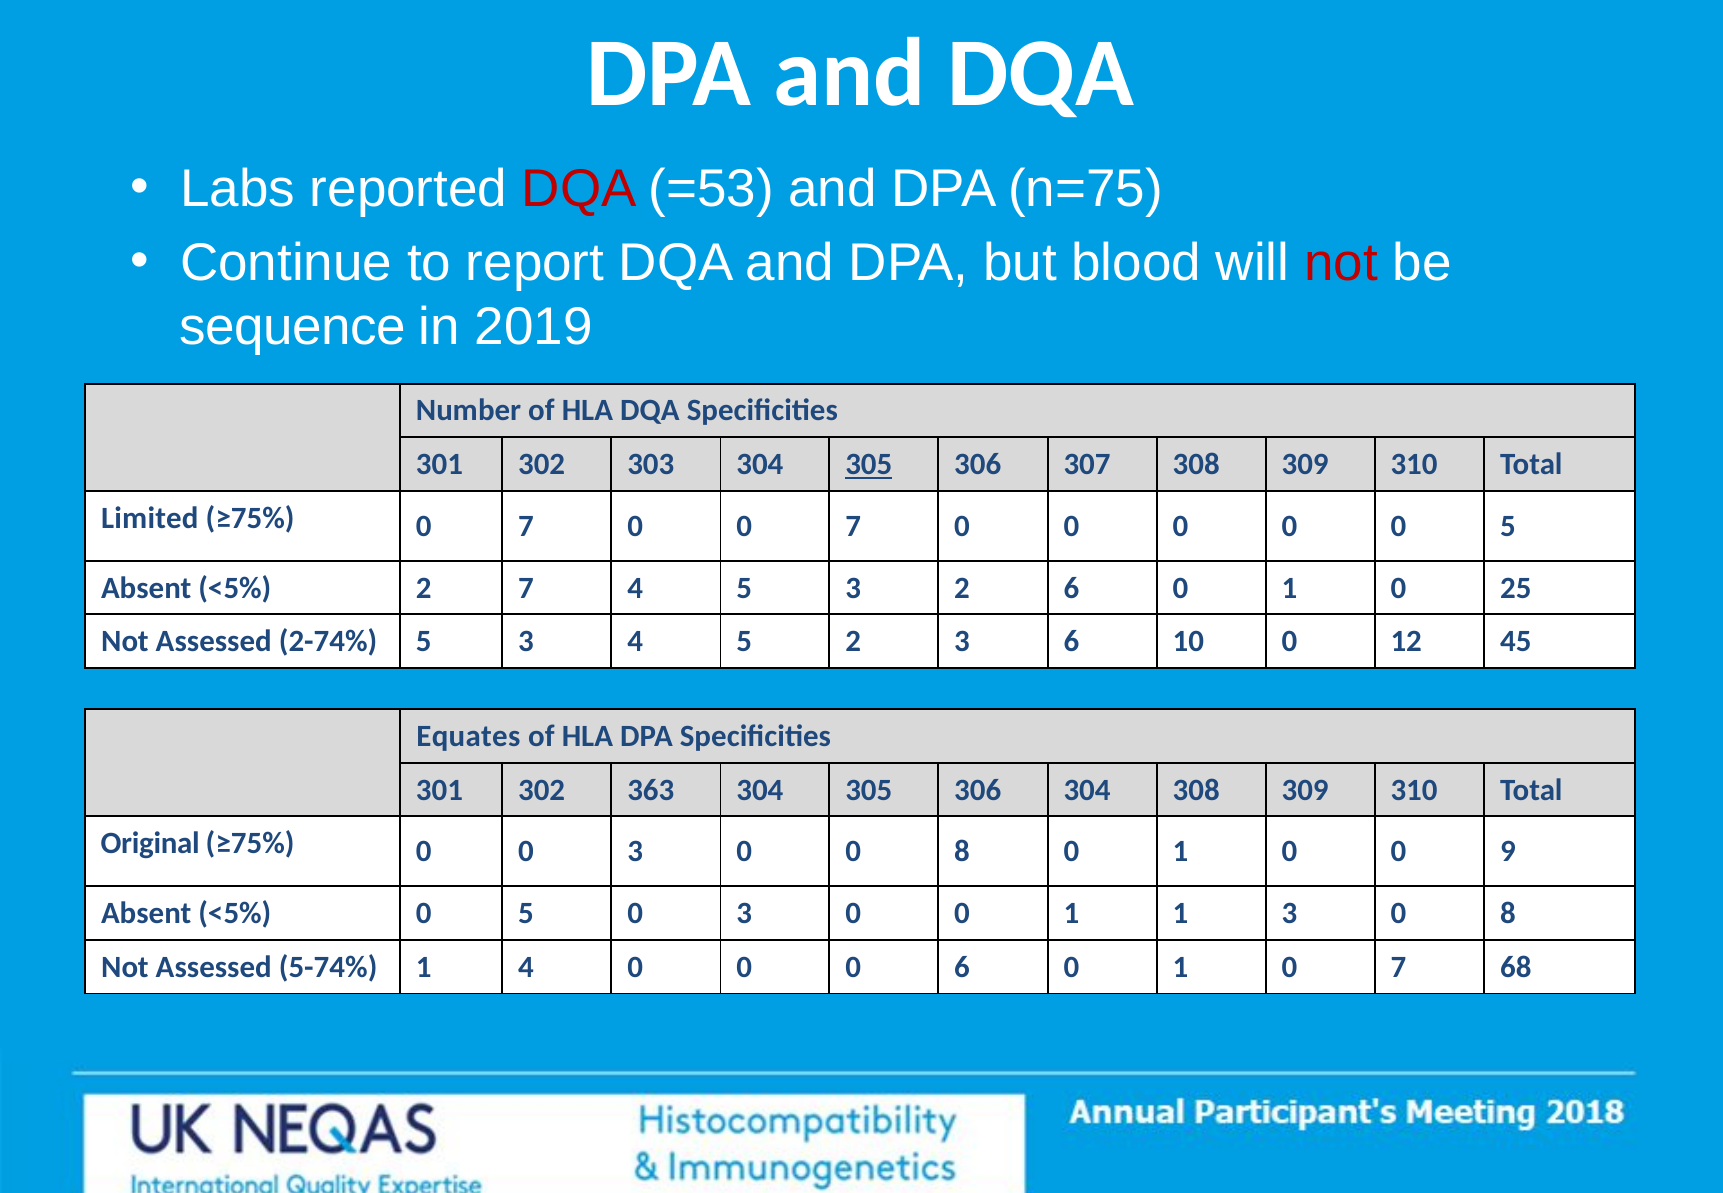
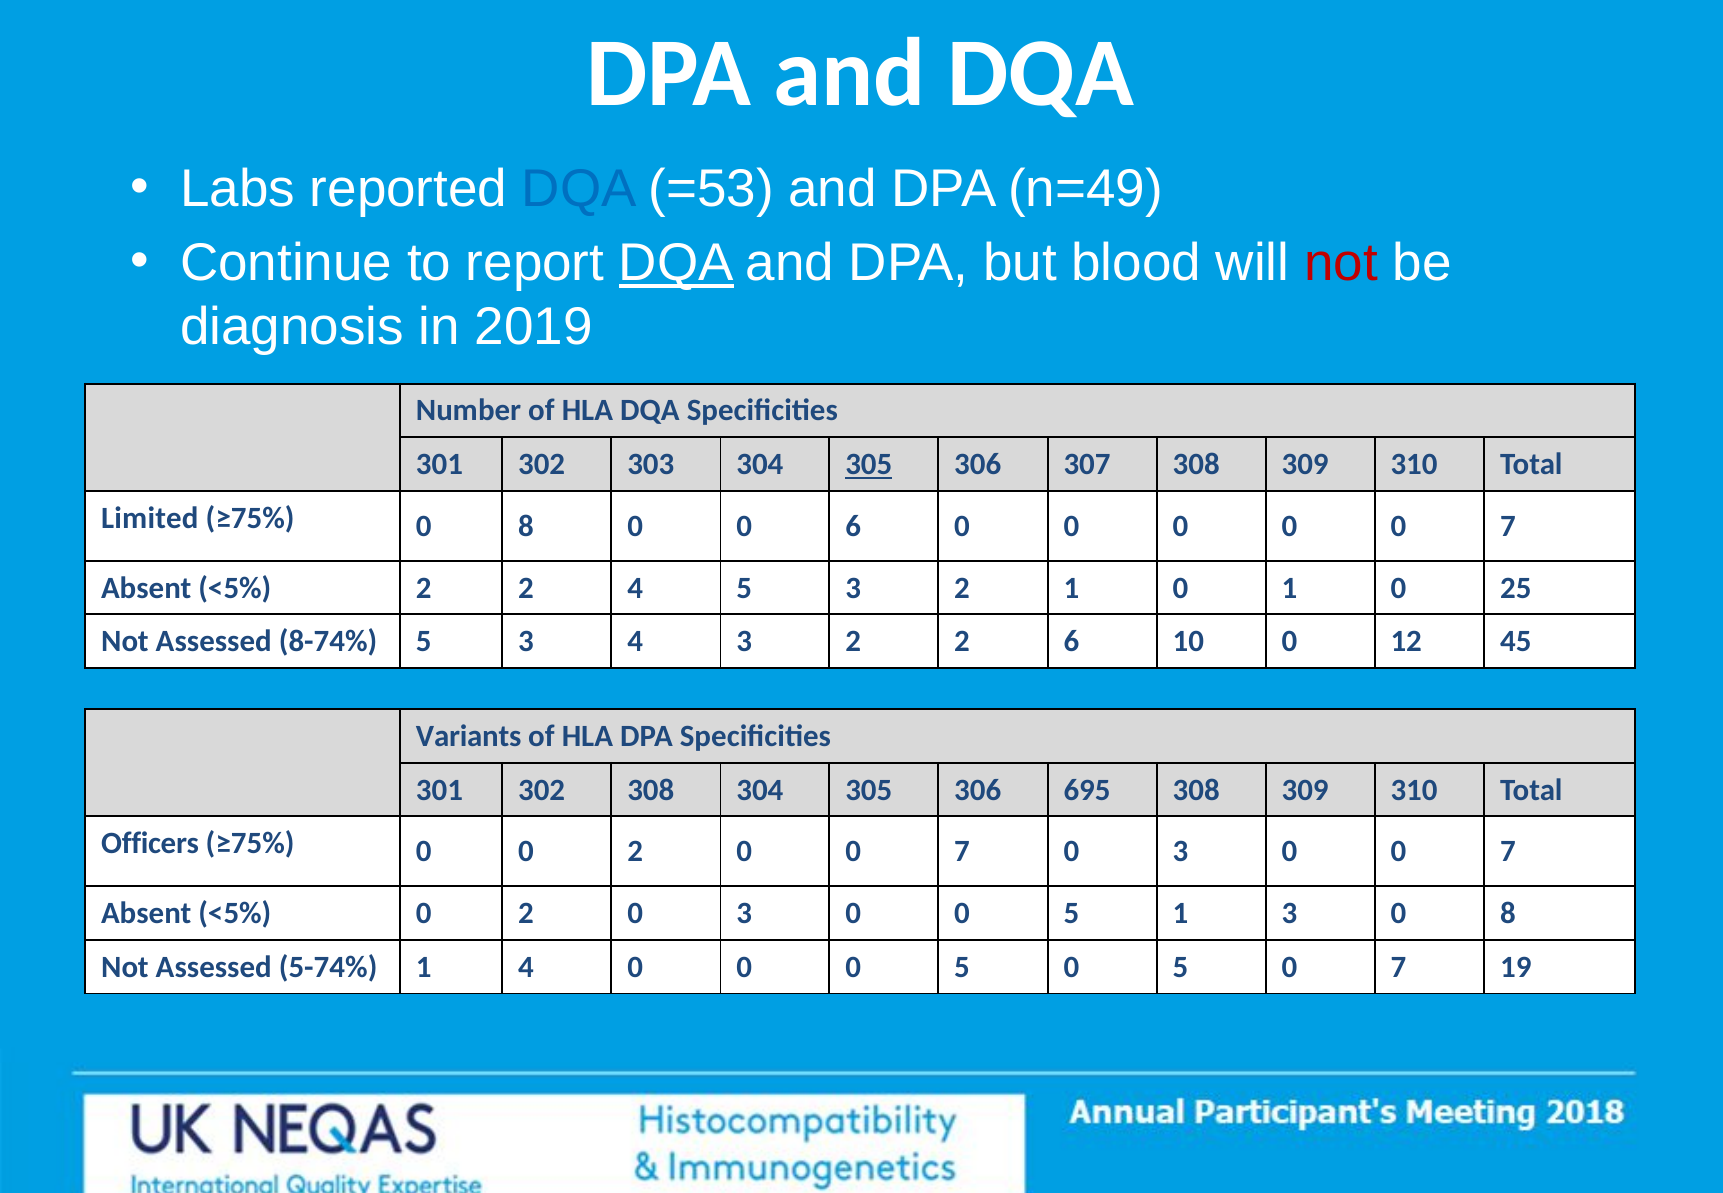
DQA at (579, 189) colour: red -> blue
n=75: n=75 -> n=49
DQA at (676, 263) underline: none -> present
sequence: sequence -> diagnosis
≥75% 0 7: 7 -> 8
0 0 7: 7 -> 6
0 0 0 5: 5 -> 7
<5% 2 7: 7 -> 2
2 6: 6 -> 1
2-74%: 2-74% -> 8-74%
3 4 5: 5 -> 3
3 at (962, 641): 3 -> 2
Equates: Equates -> Variants
302 363: 363 -> 308
306 304: 304 -> 695
Original: Original -> Officers
0 0 3: 3 -> 2
8 at (962, 852): 8 -> 7
1 at (1181, 852): 1 -> 3
9 at (1508, 852): 9 -> 7
<5% 0 5: 5 -> 2
3 0 0 1: 1 -> 5
0 0 0 6: 6 -> 5
1 at (1181, 967): 1 -> 5
68: 68 -> 19
